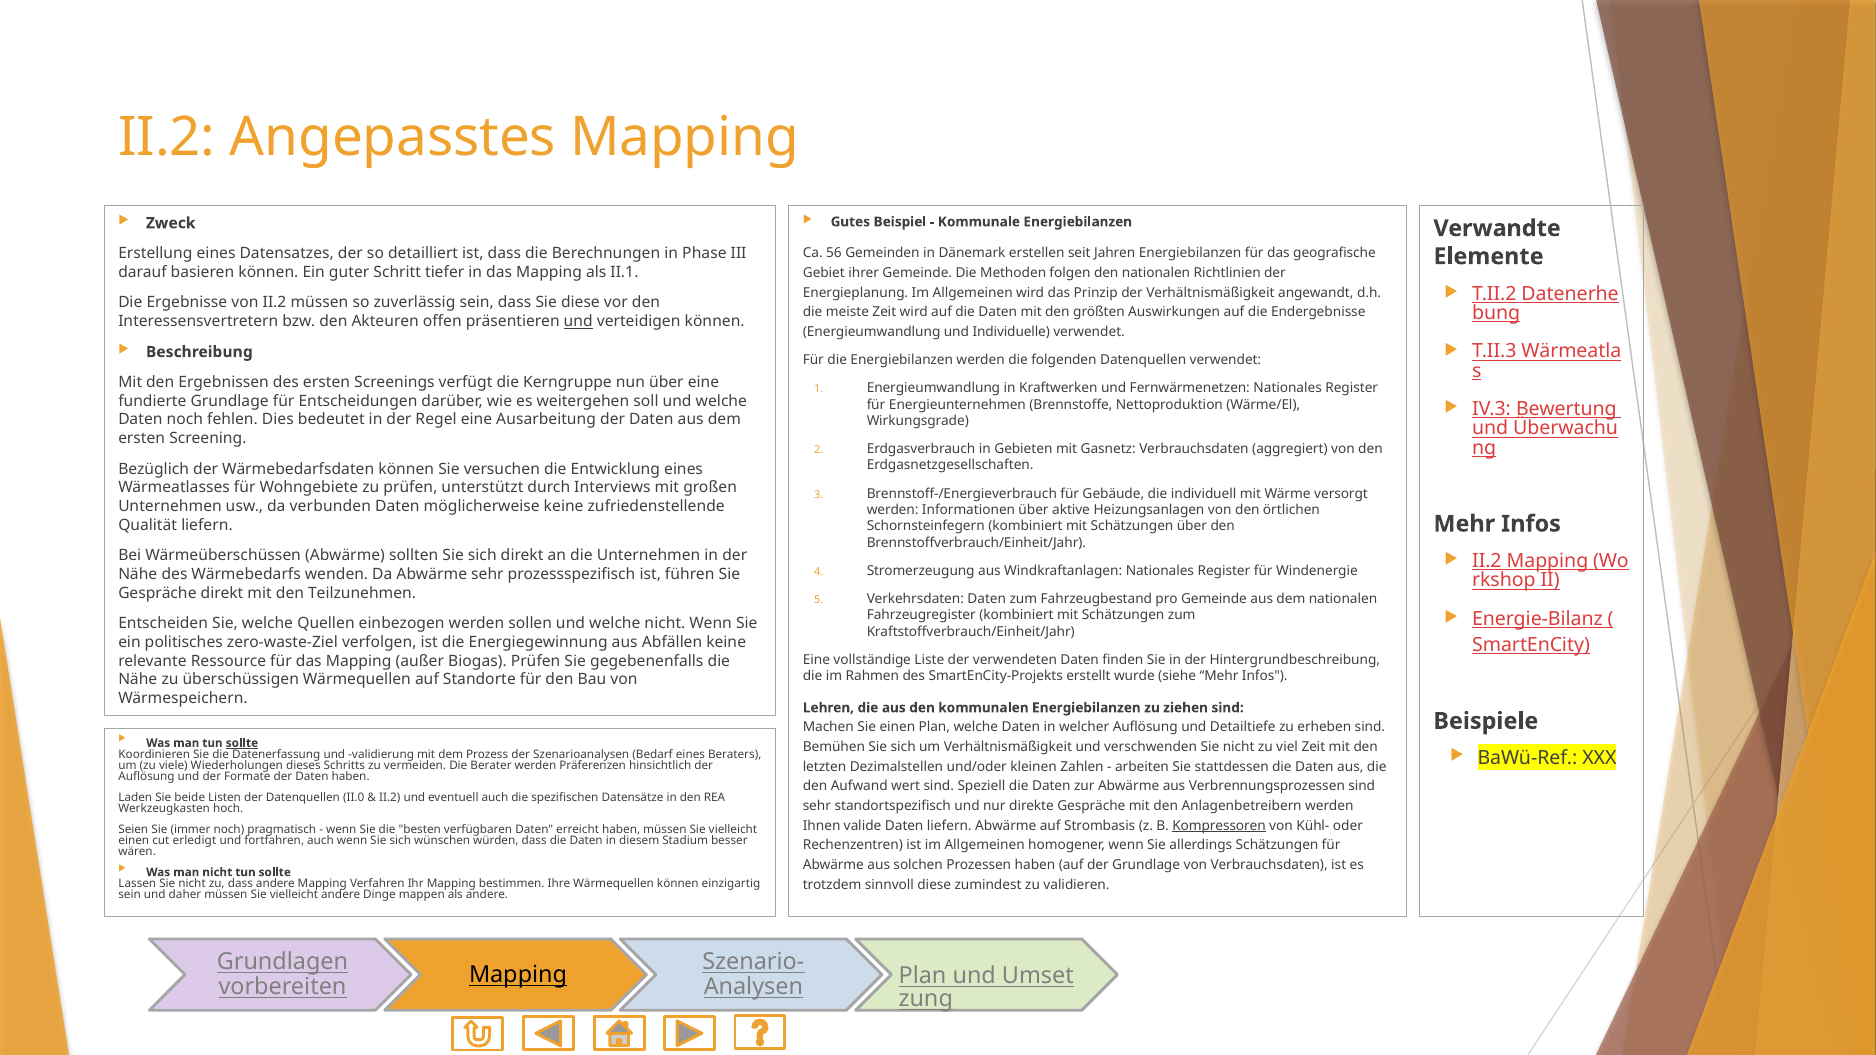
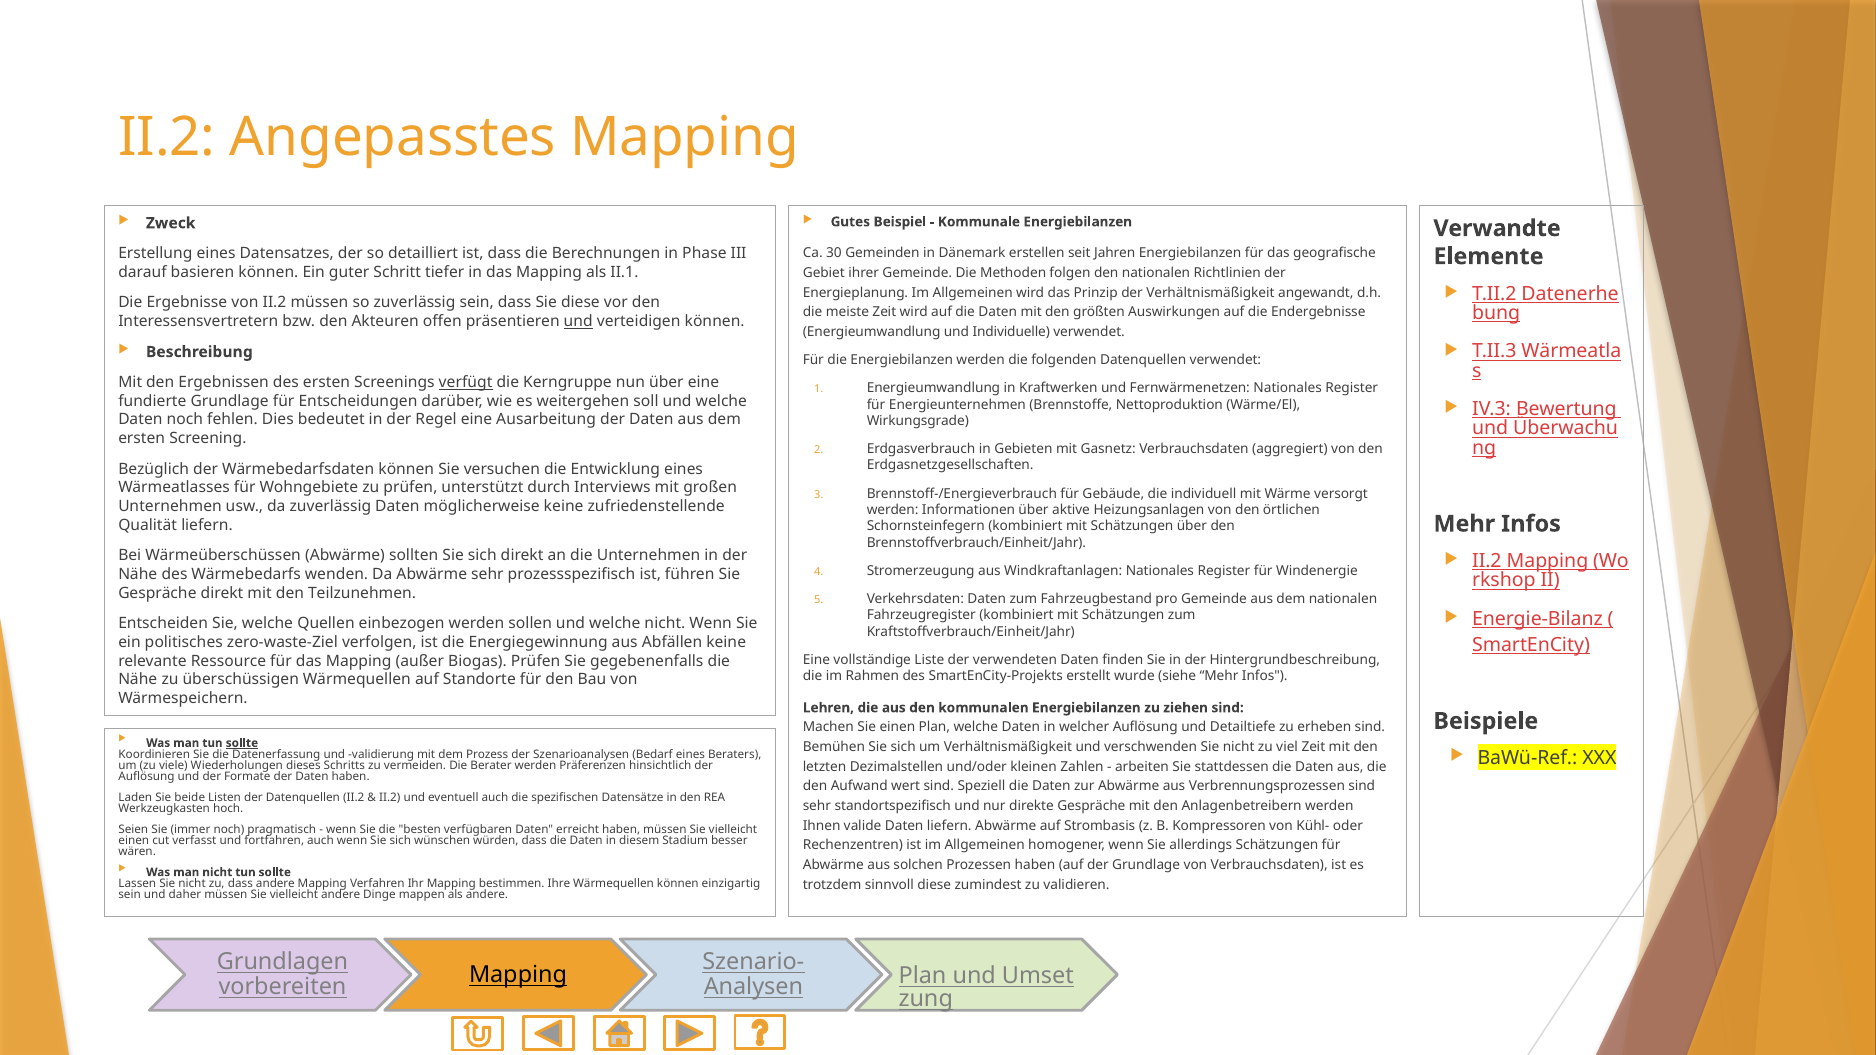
56: 56 -> 30
verfügt underline: none -> present
da verbunden: verbunden -> zuverlässig
Datenquellen II.0: II.0 -> II.2
Kompressoren underline: present -> none
erledigt: erledigt -> verfasst
